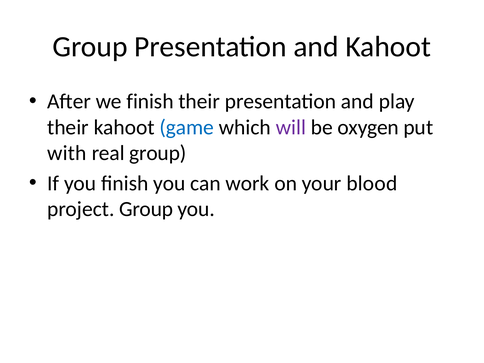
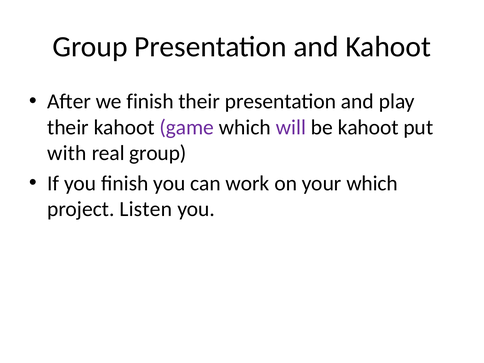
game colour: blue -> purple
be oxygen: oxygen -> kahoot
your blood: blood -> which
project Group: Group -> Listen
